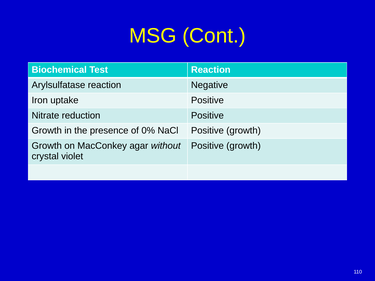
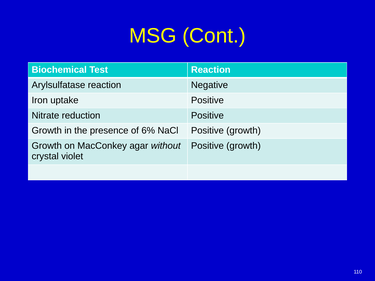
0%: 0% -> 6%
